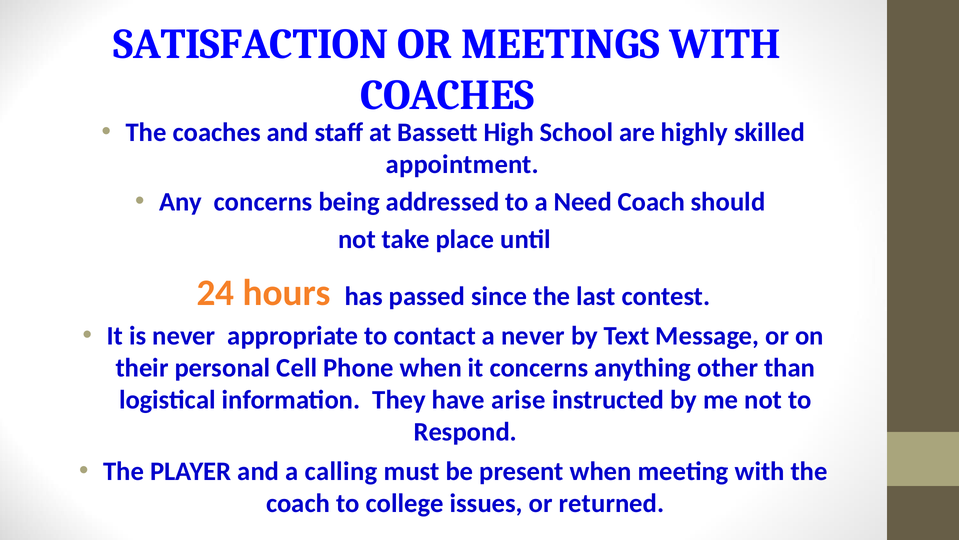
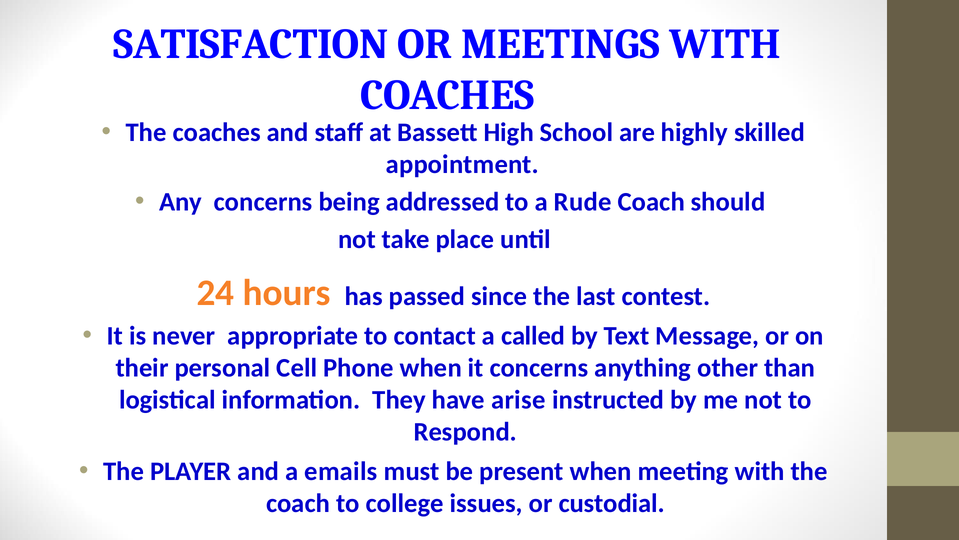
Need: Need -> Rude
a never: never -> called
calling: calling -> emails
returned: returned -> custodial
